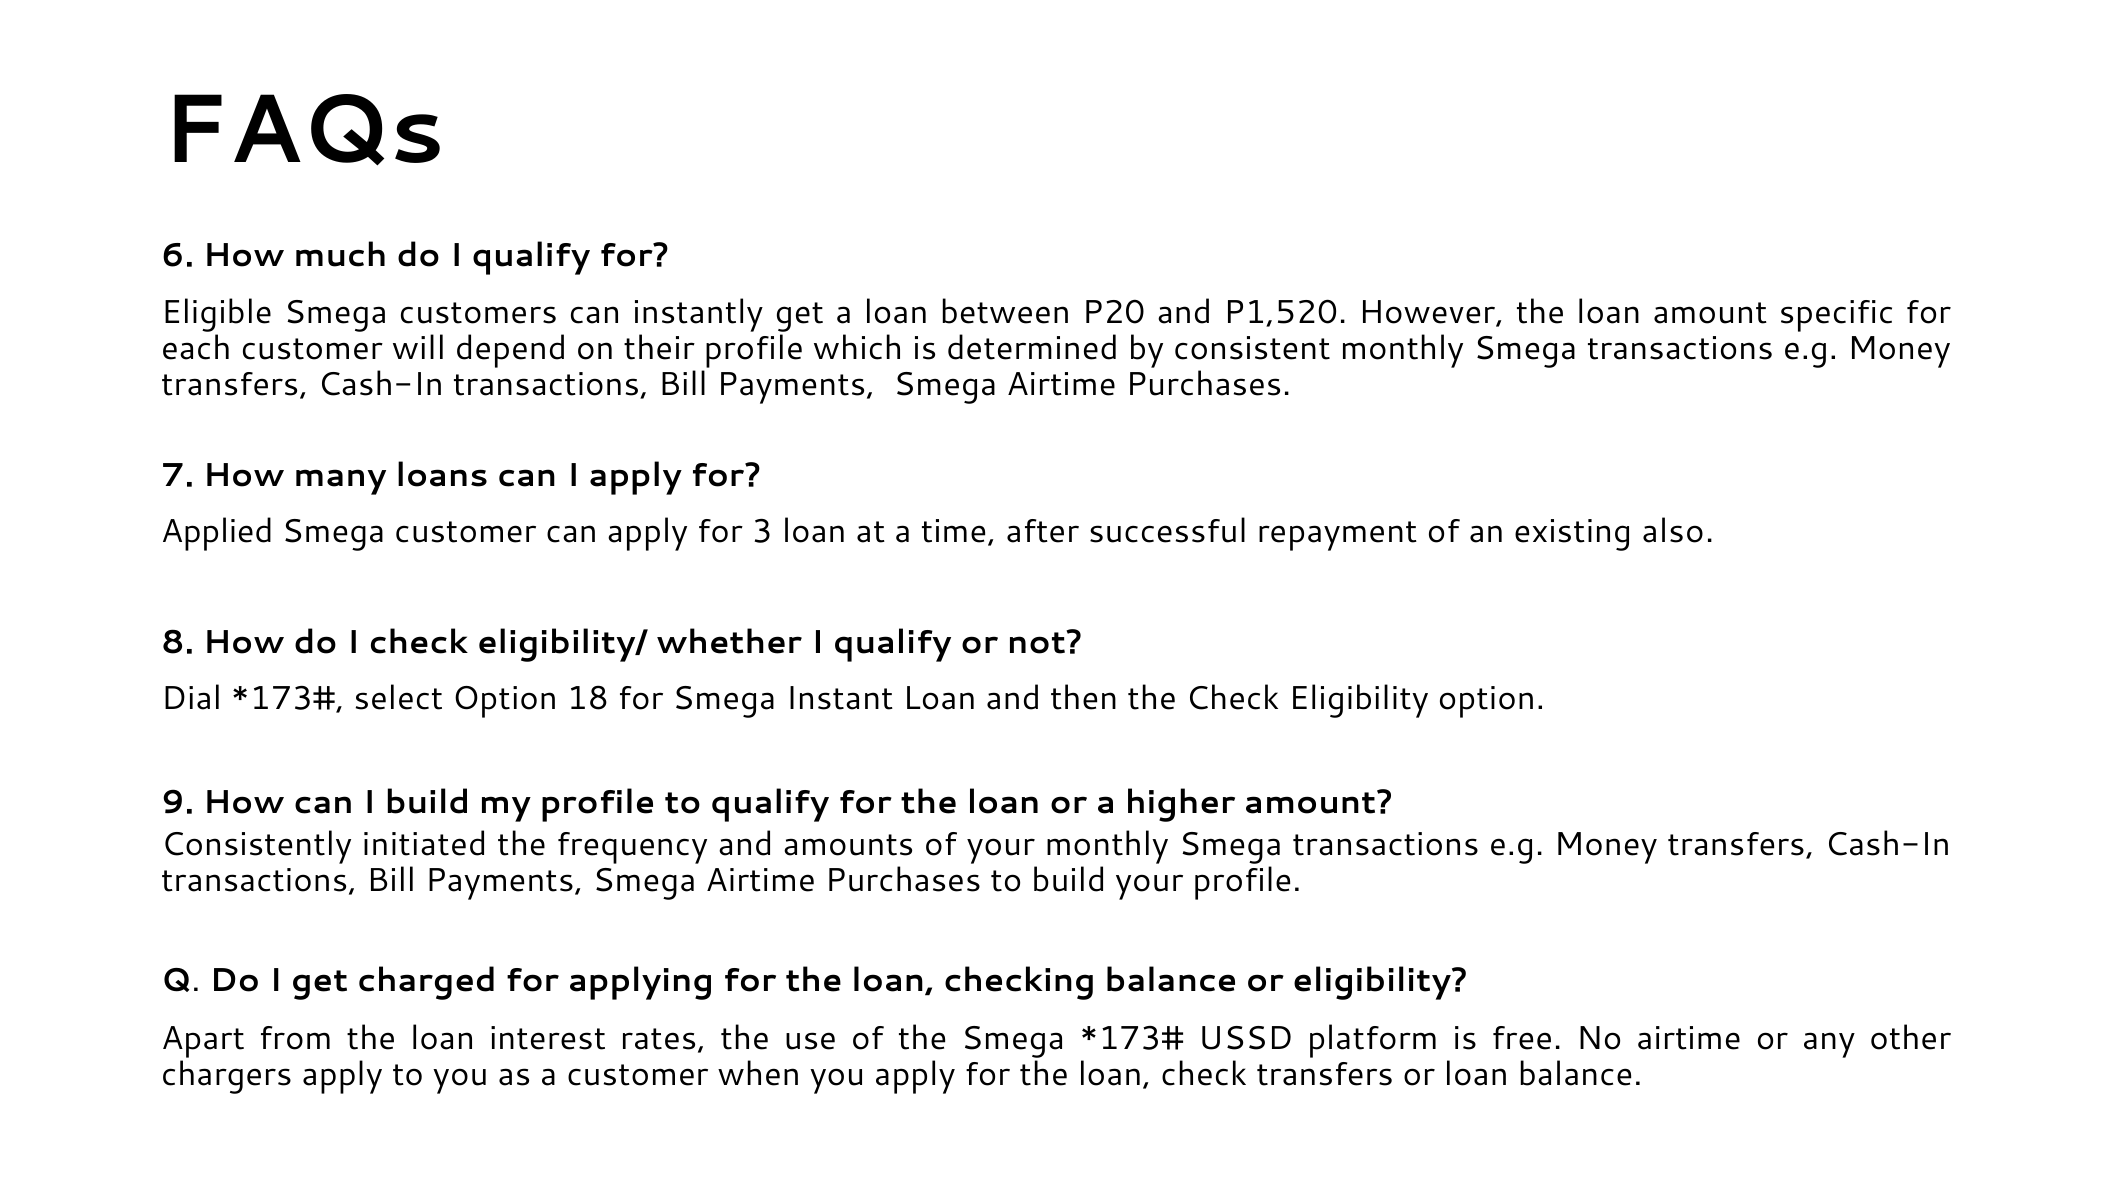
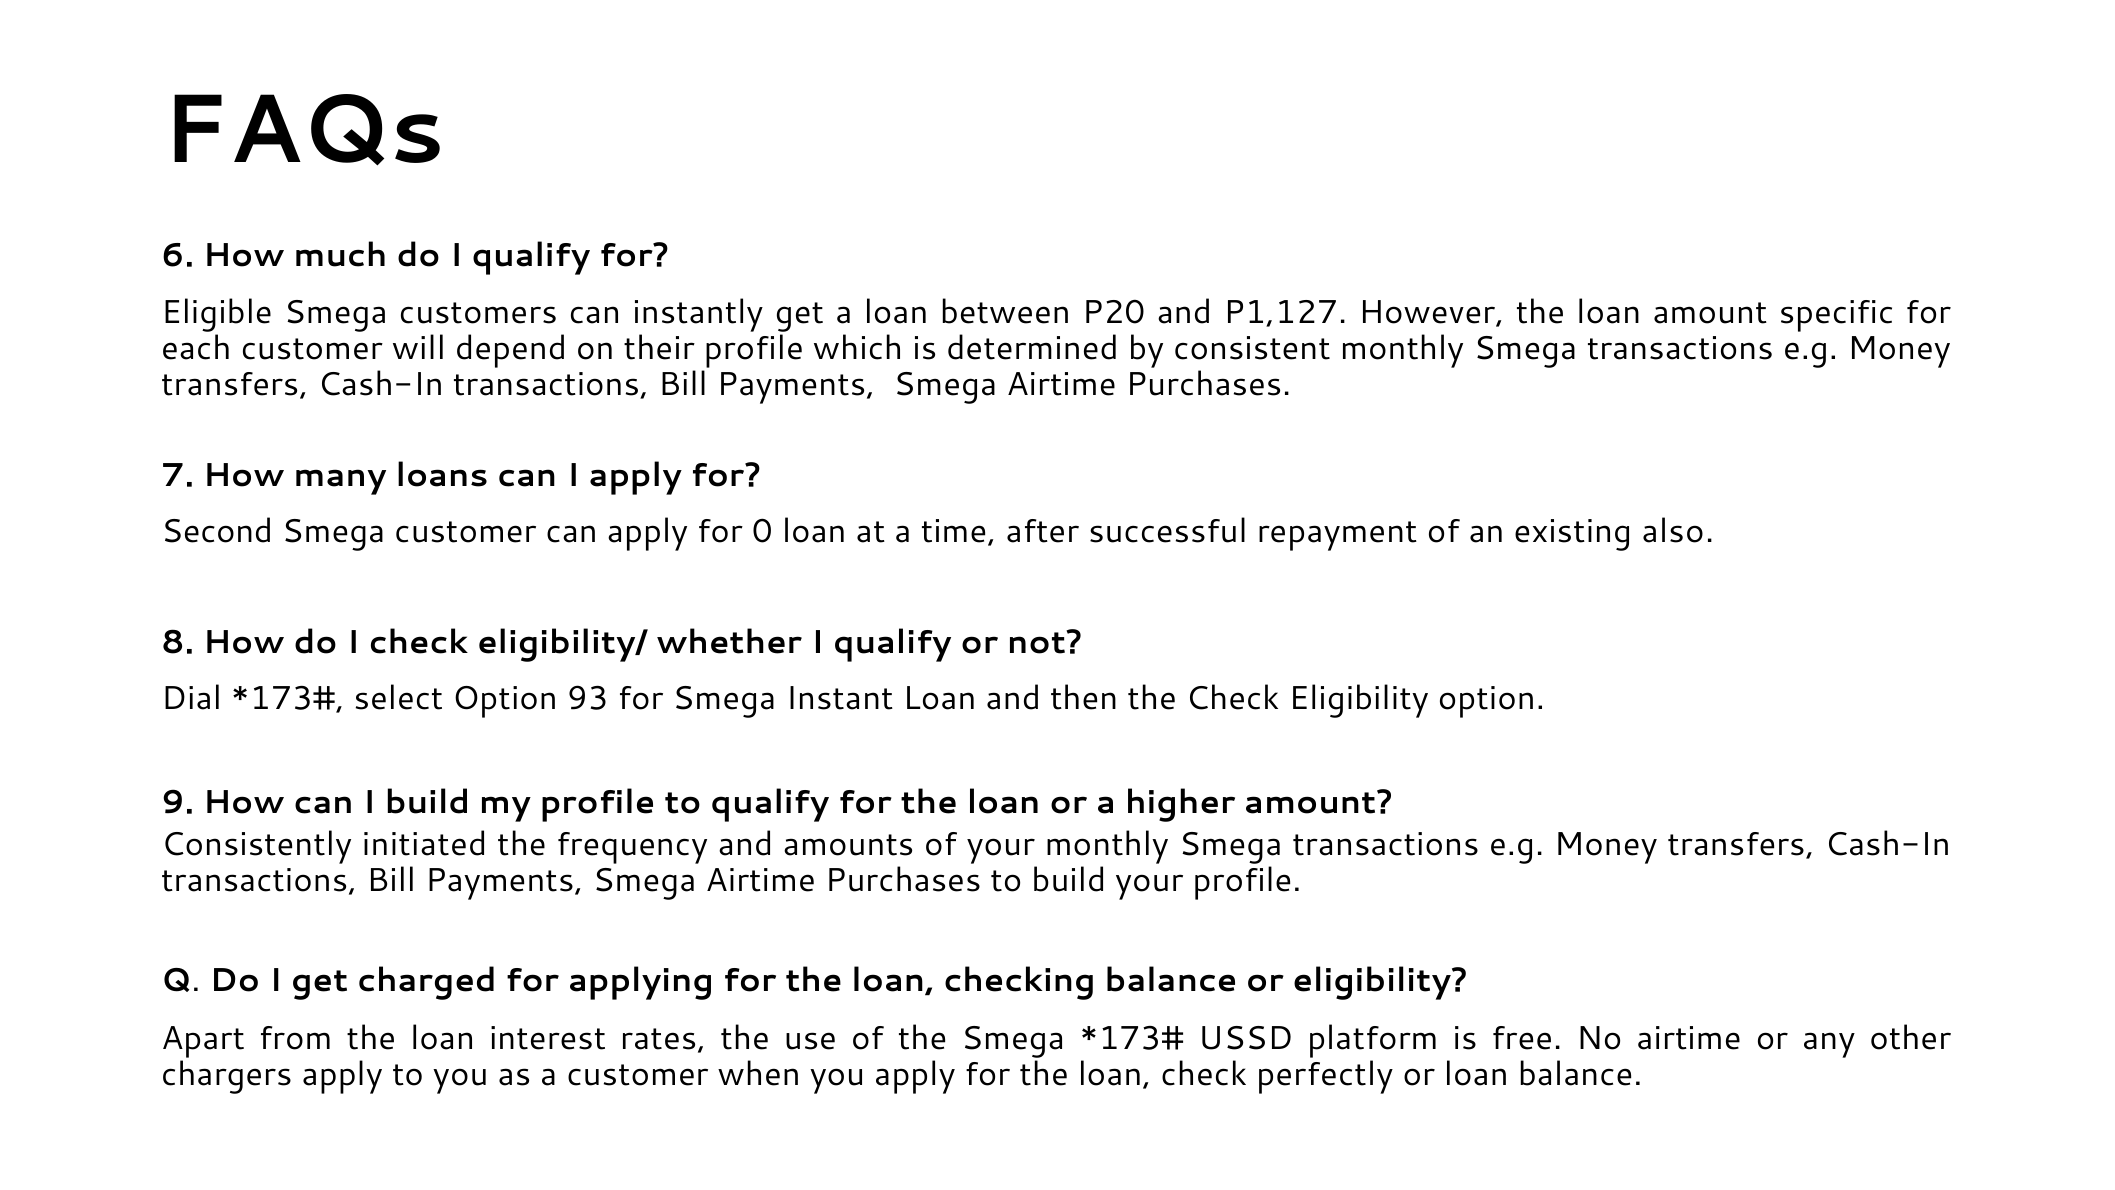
P1,520: P1,520 -> P1,127
Applied: Applied -> Second
3: 3 -> 0
18: 18 -> 93
check transfers: transfers -> perfectly
